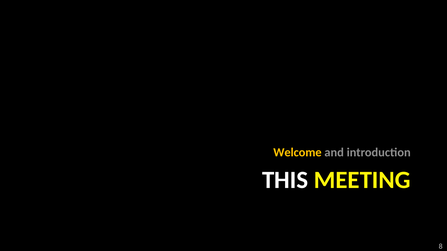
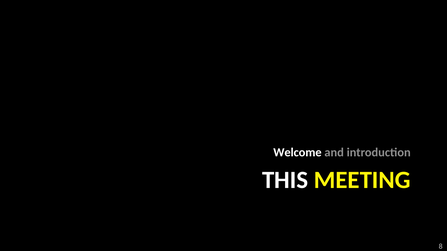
Welcome colour: yellow -> white
